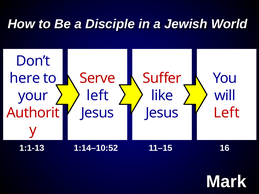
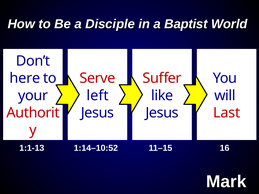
Jewish: Jewish -> Baptist
Left at (227, 113): Left -> Last
